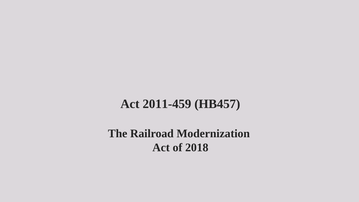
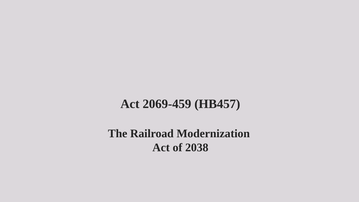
2011-459: 2011-459 -> 2069-459
2018: 2018 -> 2038
